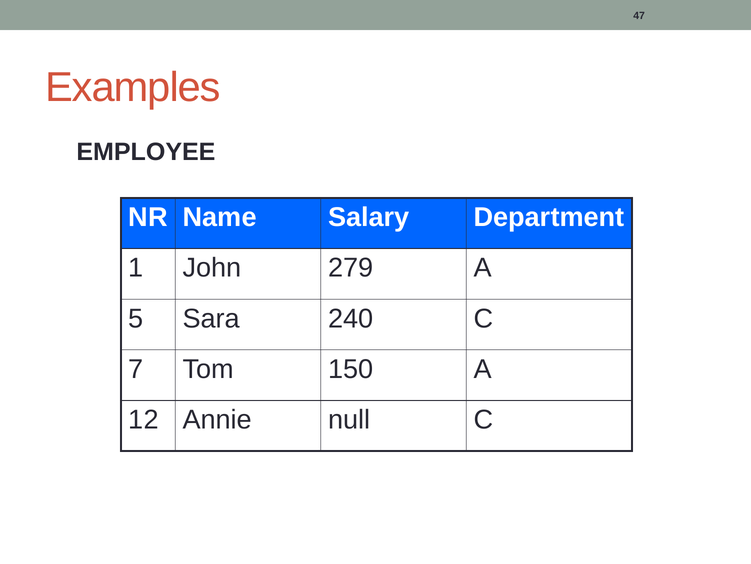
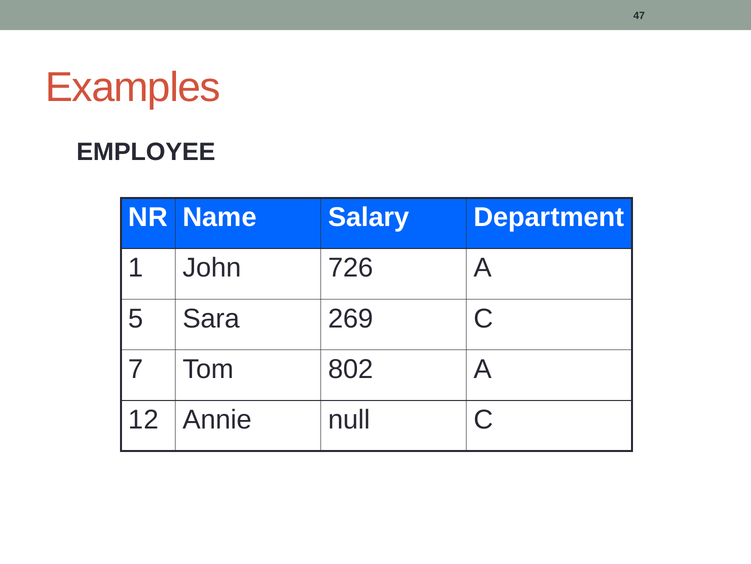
279: 279 -> 726
240: 240 -> 269
150: 150 -> 802
